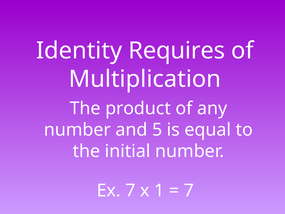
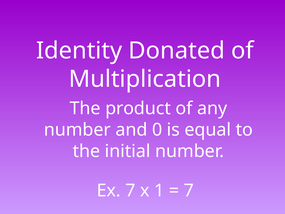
Requires: Requires -> Donated
5: 5 -> 0
